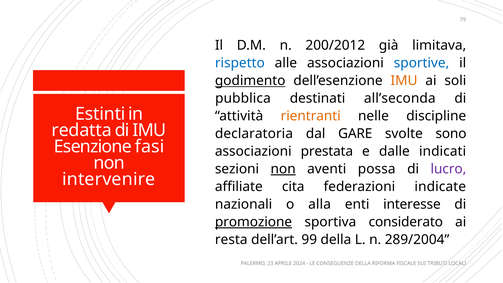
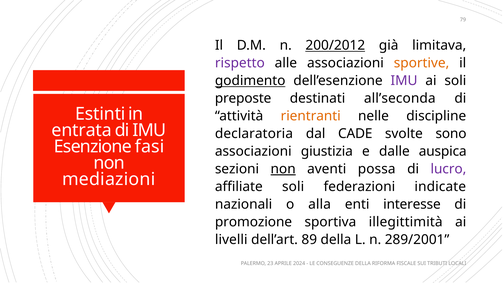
200/2012 underline: none -> present
rispetto colour: blue -> purple
sportive colour: blue -> orange
IMU at (404, 81) colour: orange -> purple
pubblica: pubblica -> preposte
redatta: redatta -> entrata
GARE: GARE -> CADE
prestata: prestata -> giustizia
indicati: indicati -> auspica
intervenire: intervenire -> mediazioni
affiliate cita: cita -> soli
promozione underline: present -> none
considerato: considerato -> illegittimità
resta: resta -> livelli
99: 99 -> 89
289/2004: 289/2004 -> 289/2001
